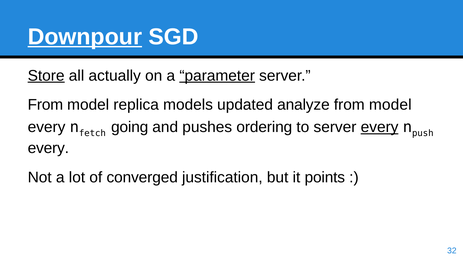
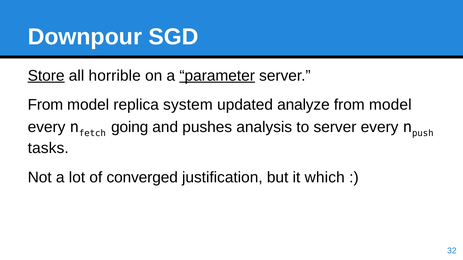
Downpour underline: present -> none
actually: actually -> horrible
models: models -> system
ordering: ordering -> analysis
every at (380, 127) underline: present -> none
every at (48, 148): every -> tasks
points: points -> which
